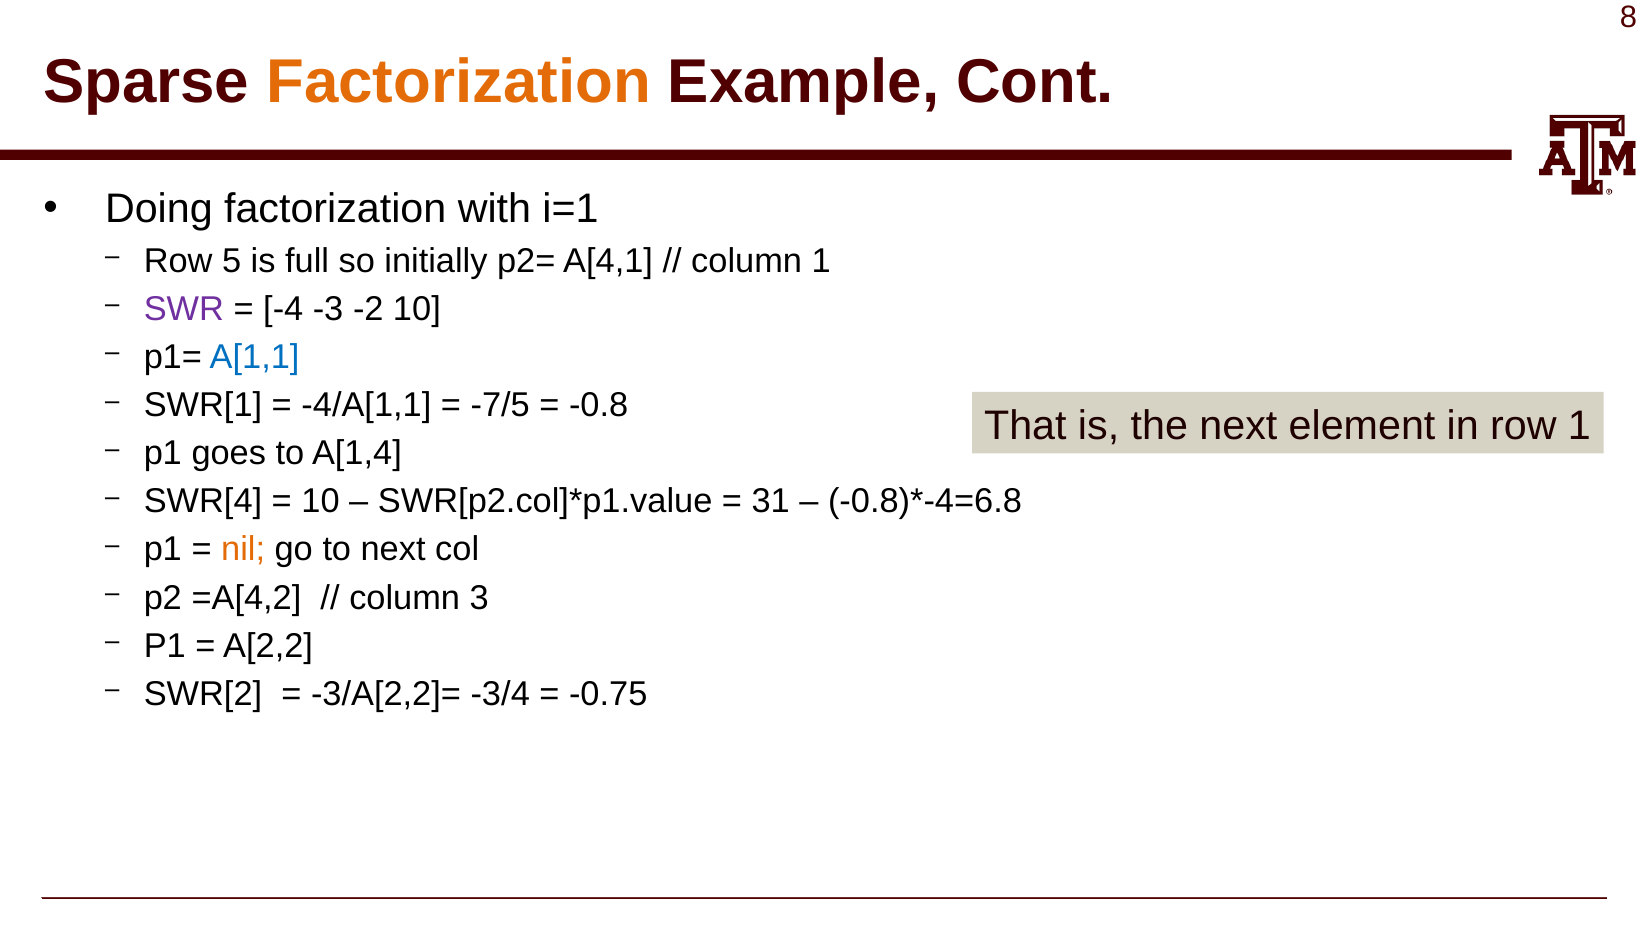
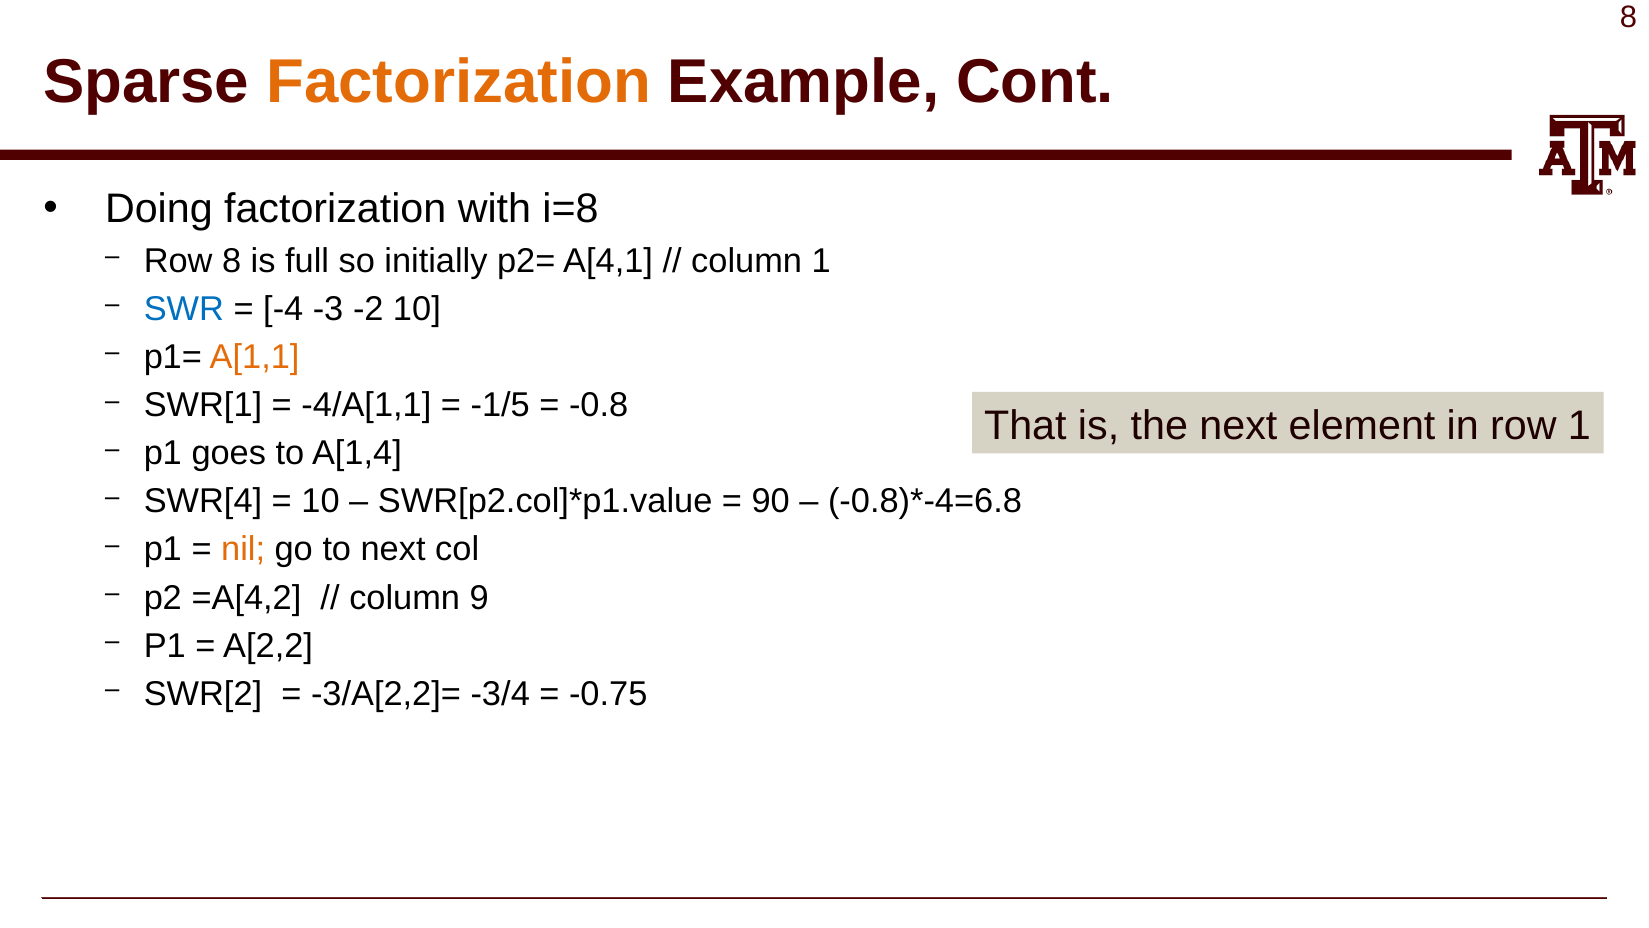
i=1: i=1 -> i=8
Row 5: 5 -> 8
SWR colour: purple -> blue
A[1,1 colour: blue -> orange
-7/5: -7/5 -> -1/5
31: 31 -> 90
3: 3 -> 9
